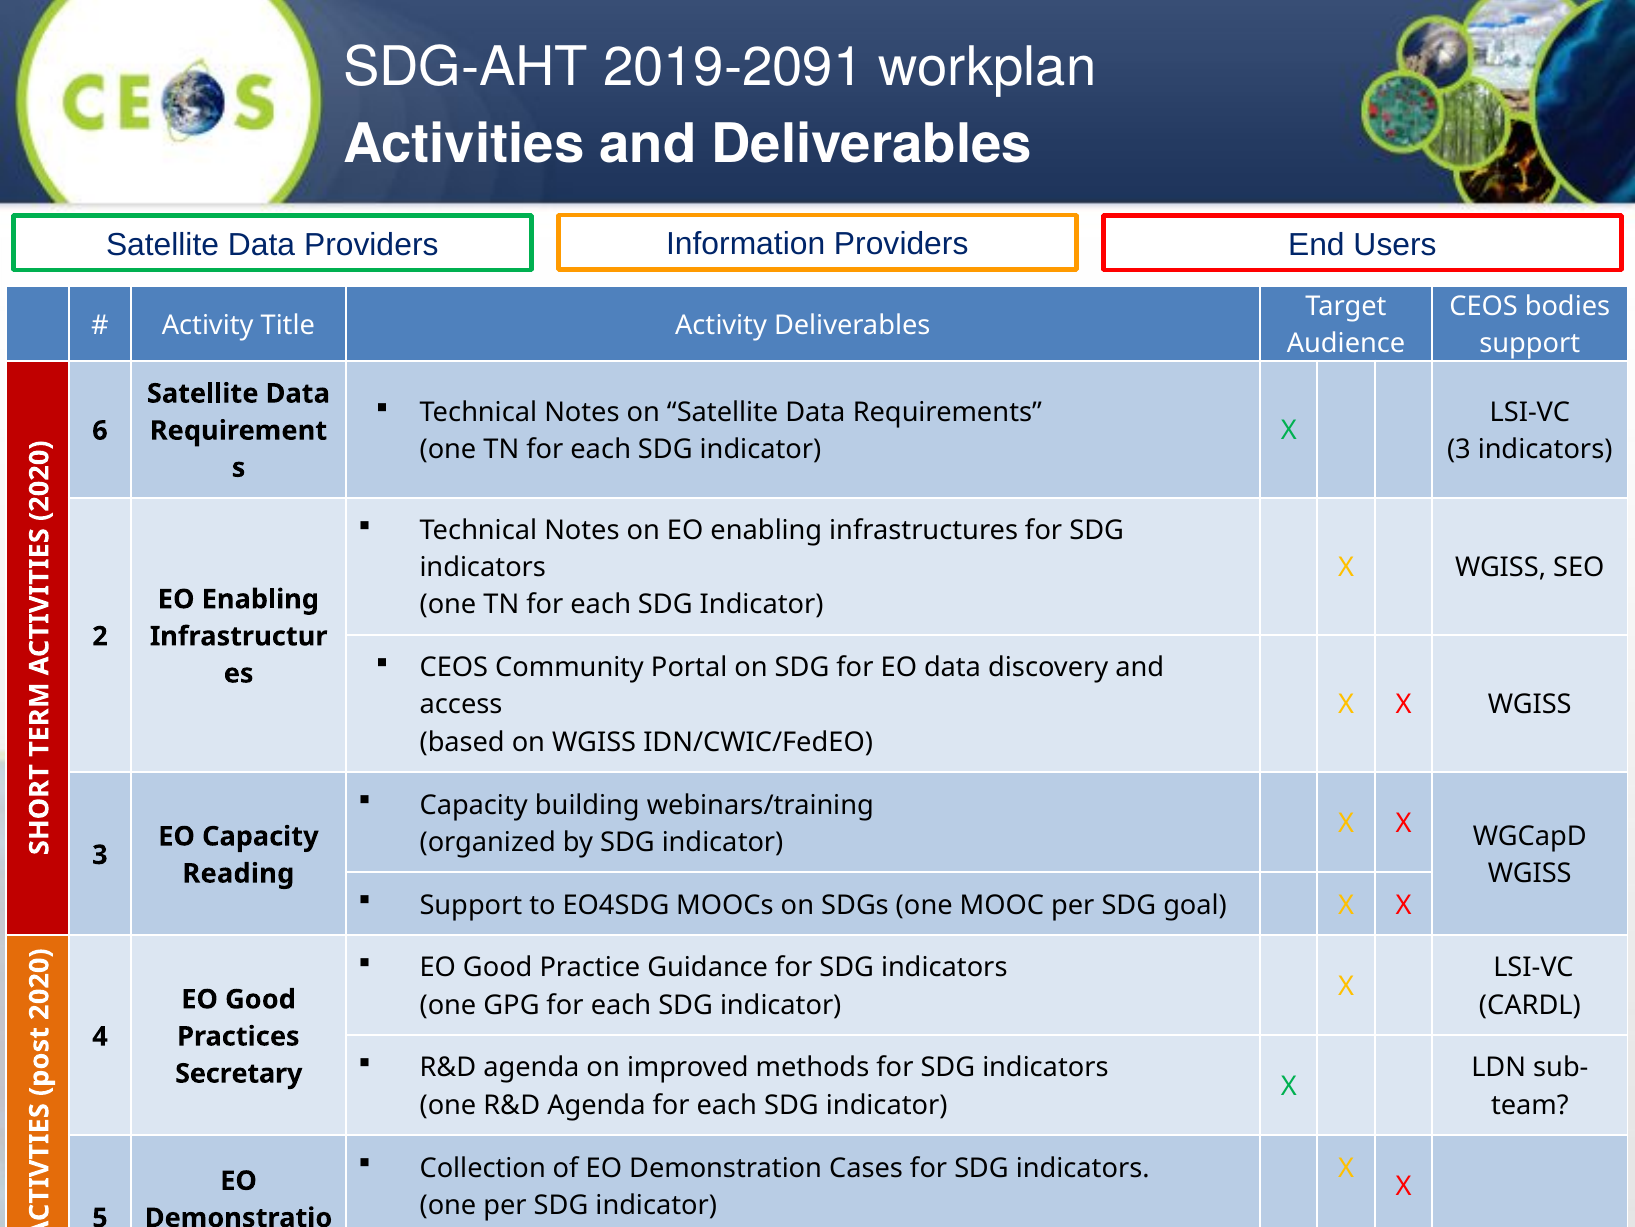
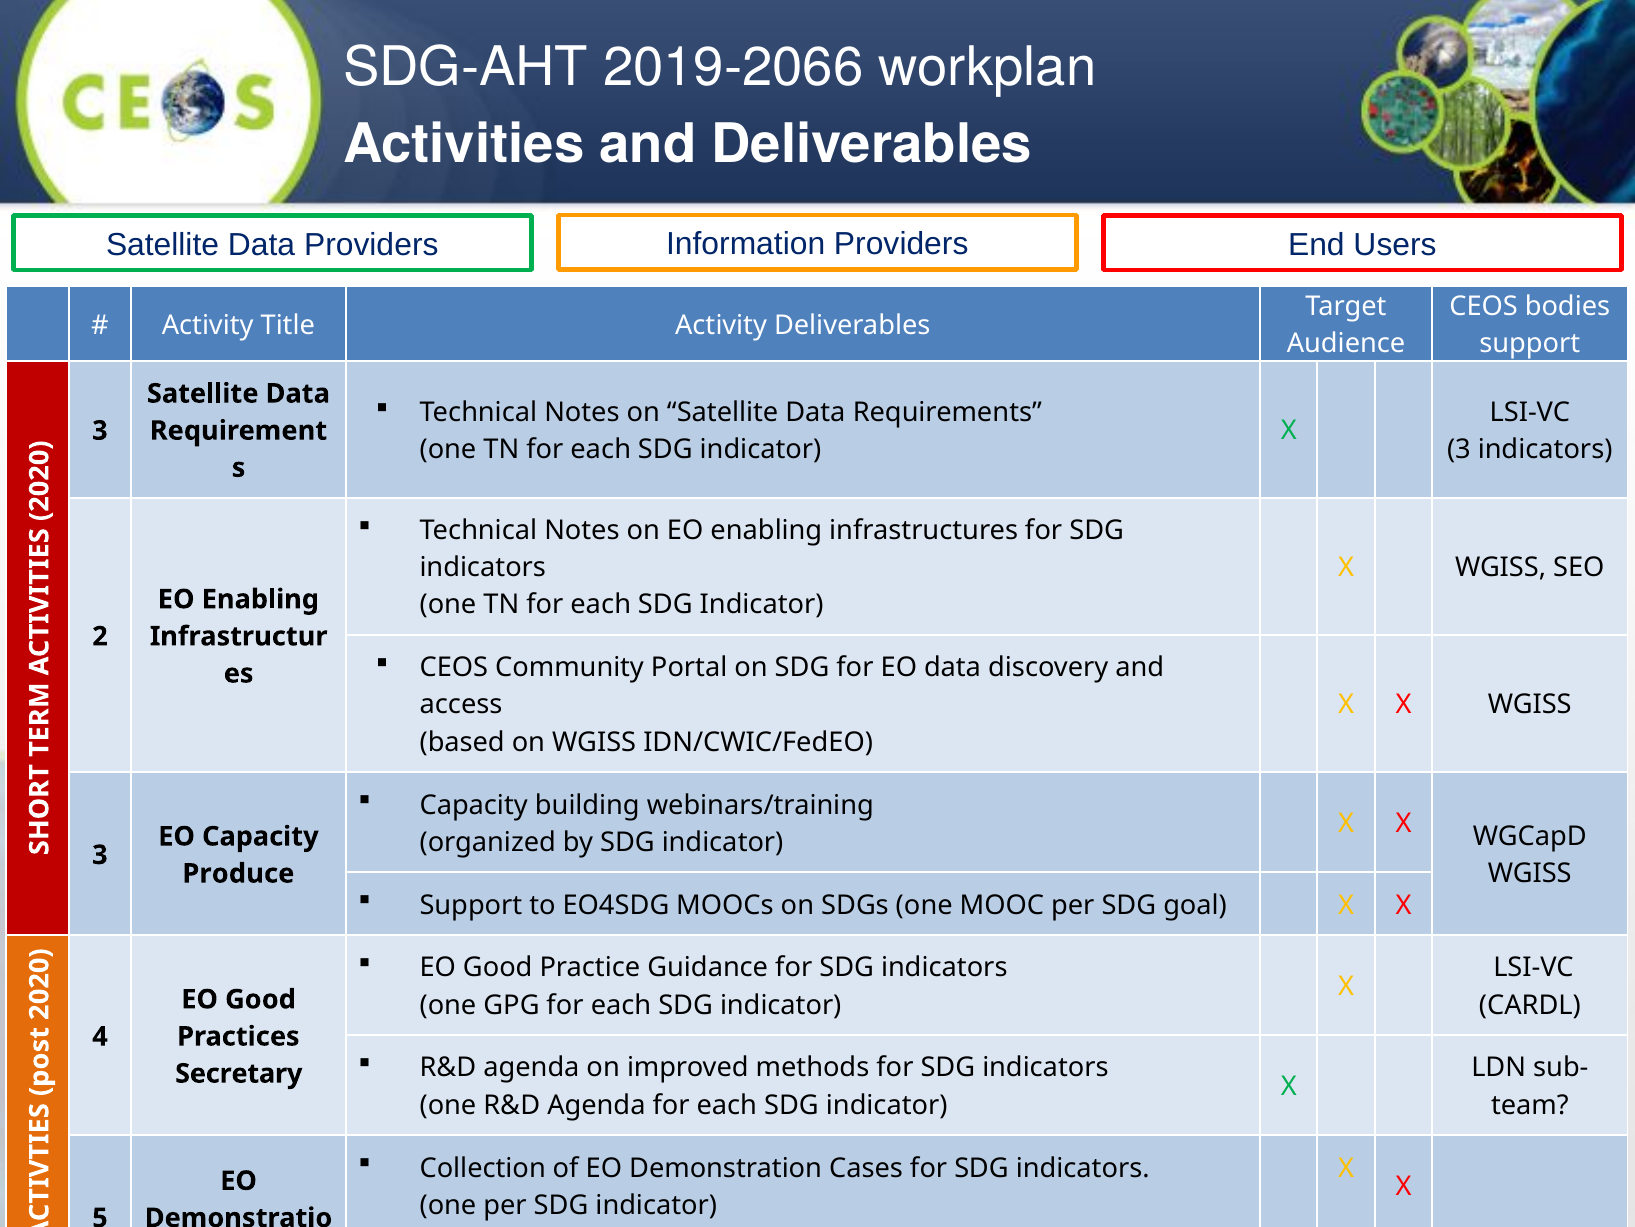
2019-2091: 2019-2091 -> 2019-2066
6 at (100, 430): 6 -> 3
Reading: Reading -> Produce
